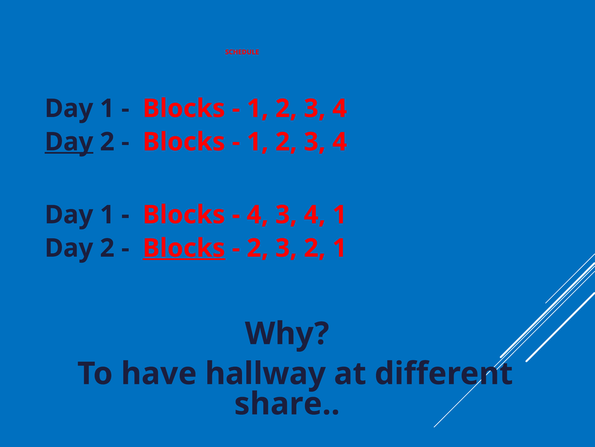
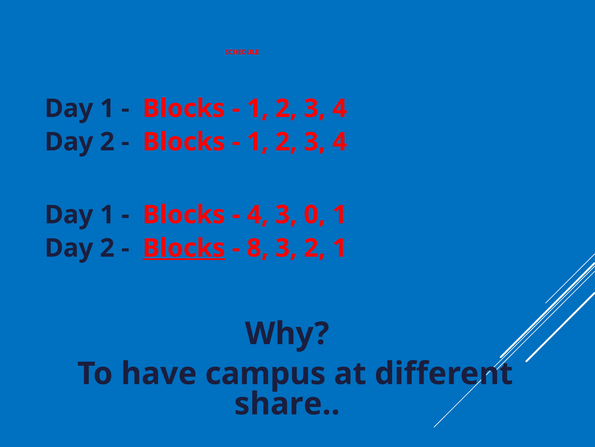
Day at (69, 142) underline: present -> none
4 3 4: 4 -> 0
2 at (258, 248): 2 -> 8
hallway: hallway -> campus
